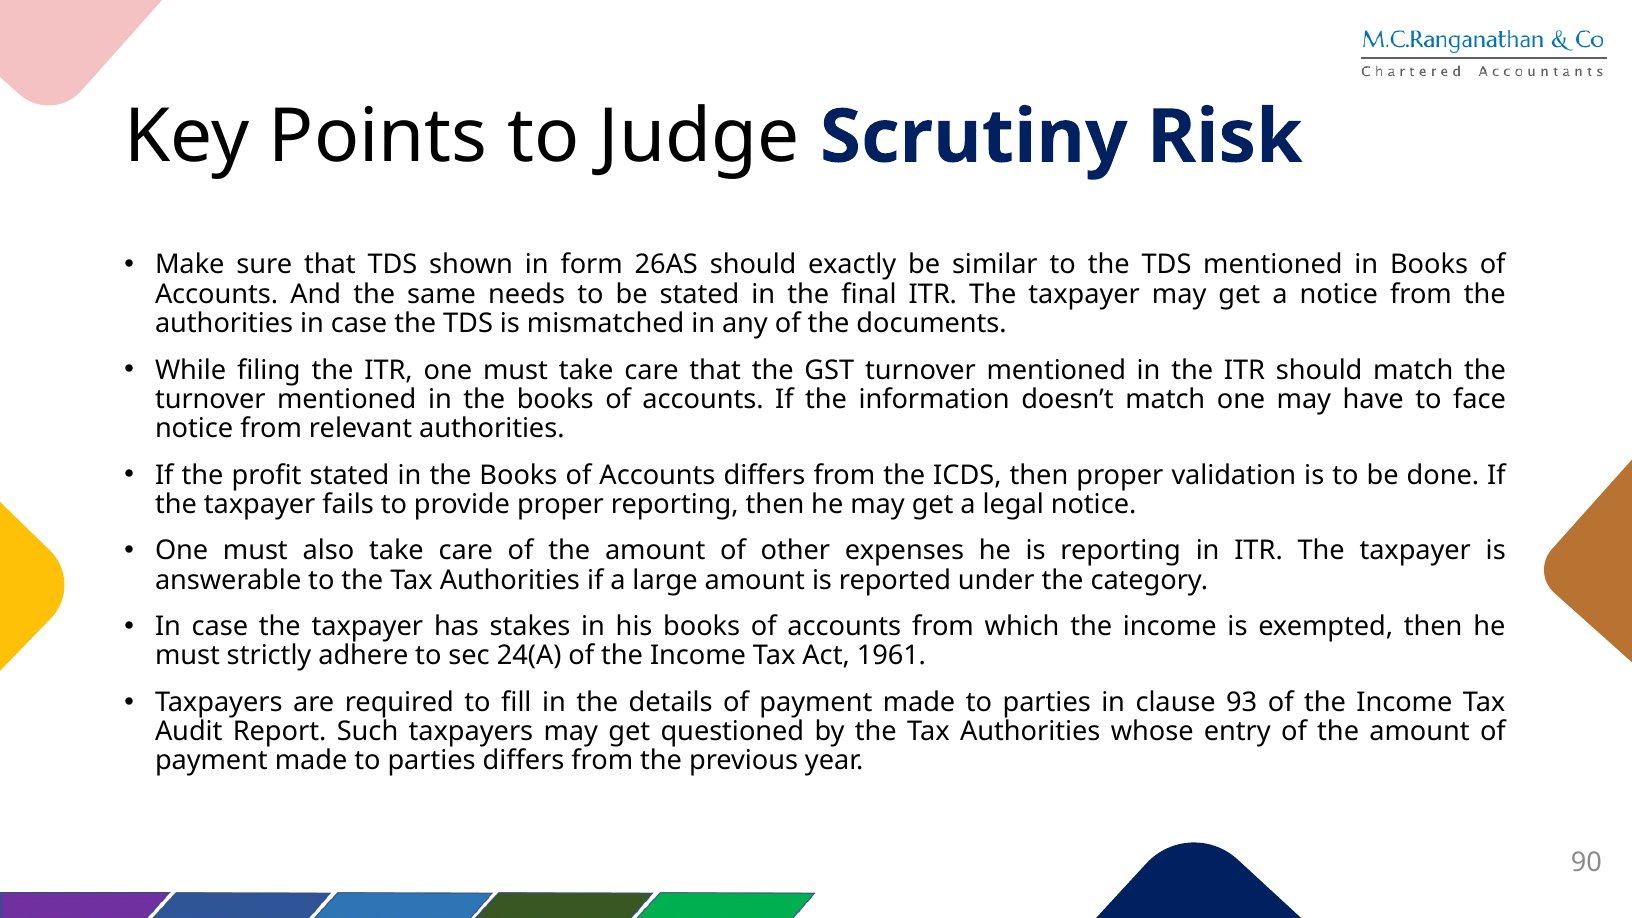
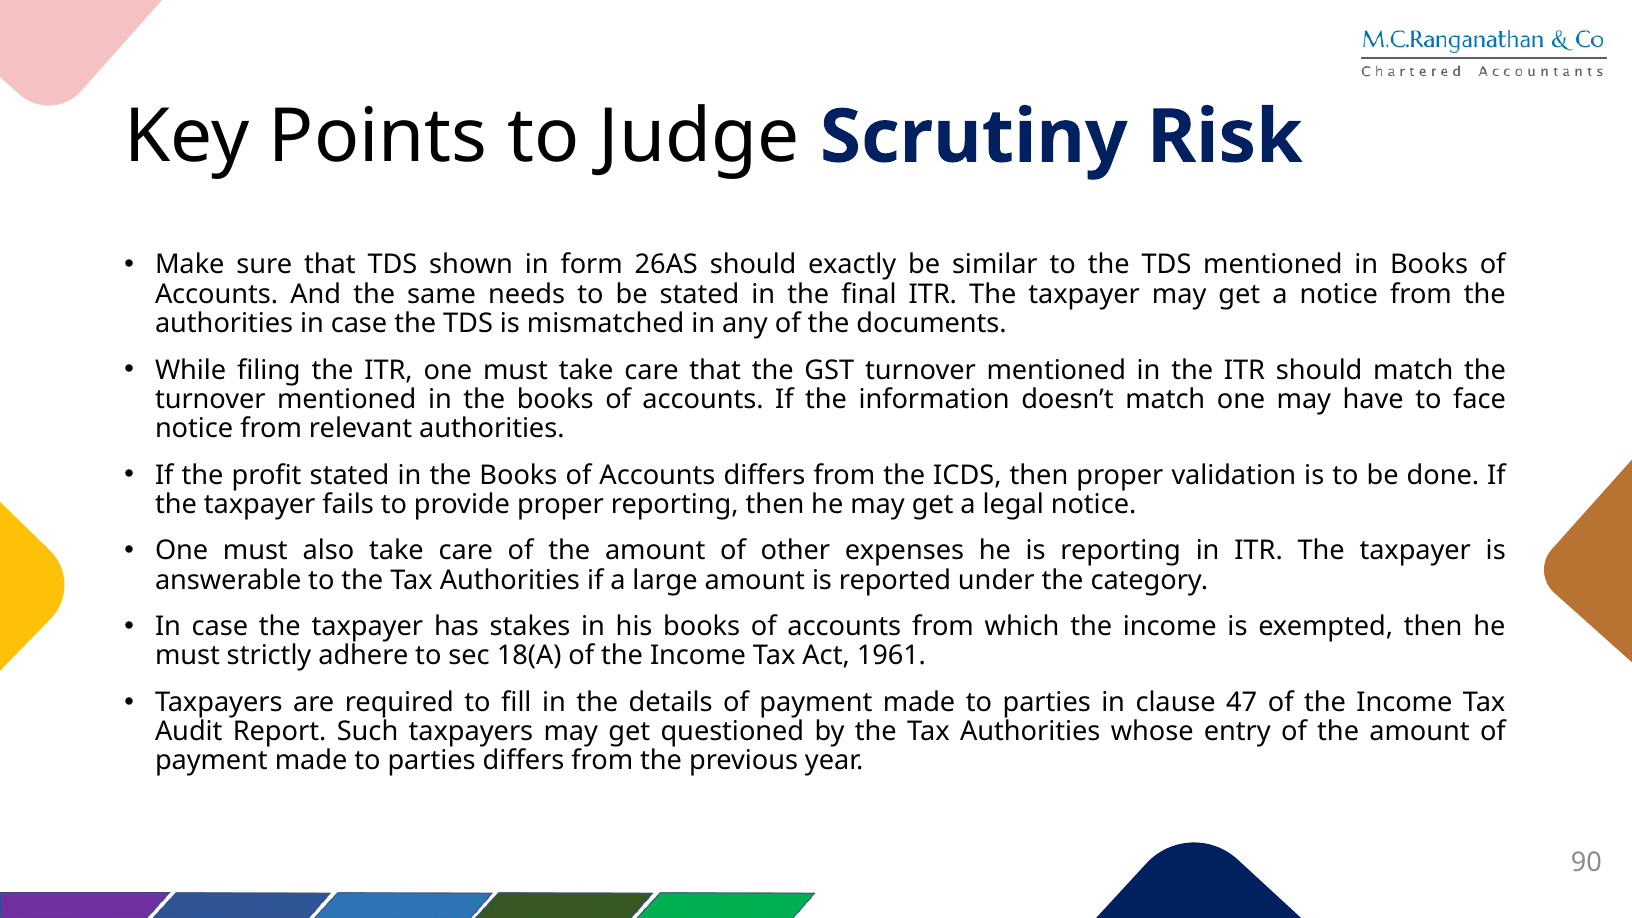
24(A: 24(A -> 18(A
93: 93 -> 47
